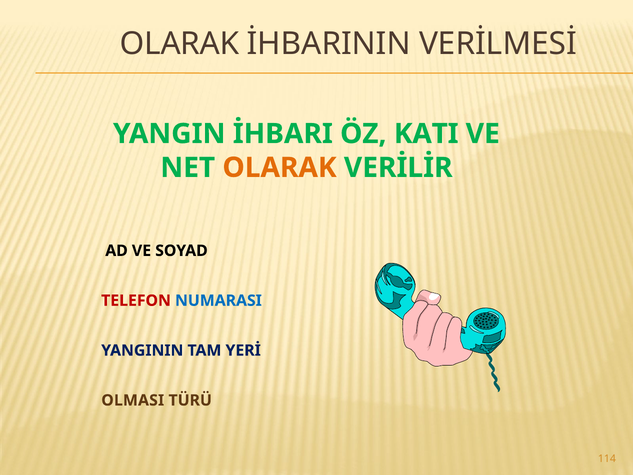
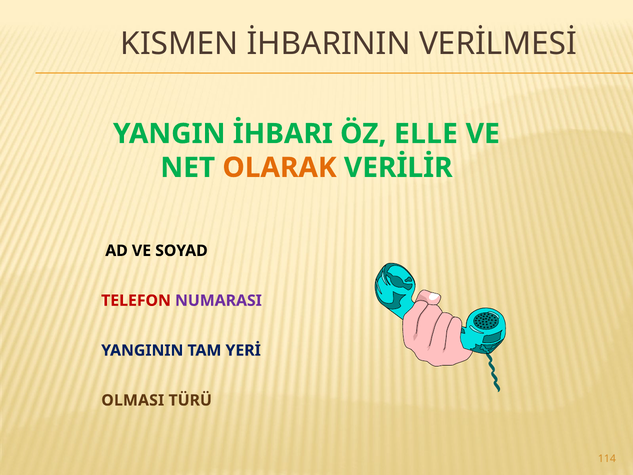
OLARAK at (180, 44): OLARAK -> KISMEN
KATI: KATI -> ELLE
NUMARASI colour: blue -> purple
